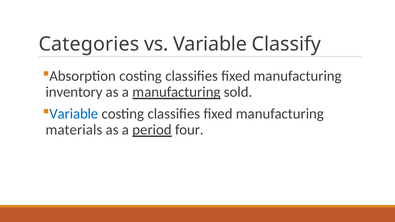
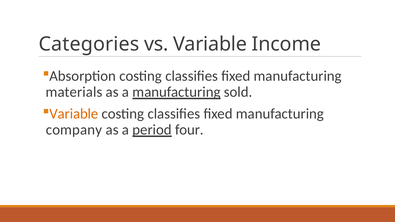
Classify: Classify -> Income
inventory: inventory -> materials
Variable at (74, 114) colour: blue -> orange
materials: materials -> company
